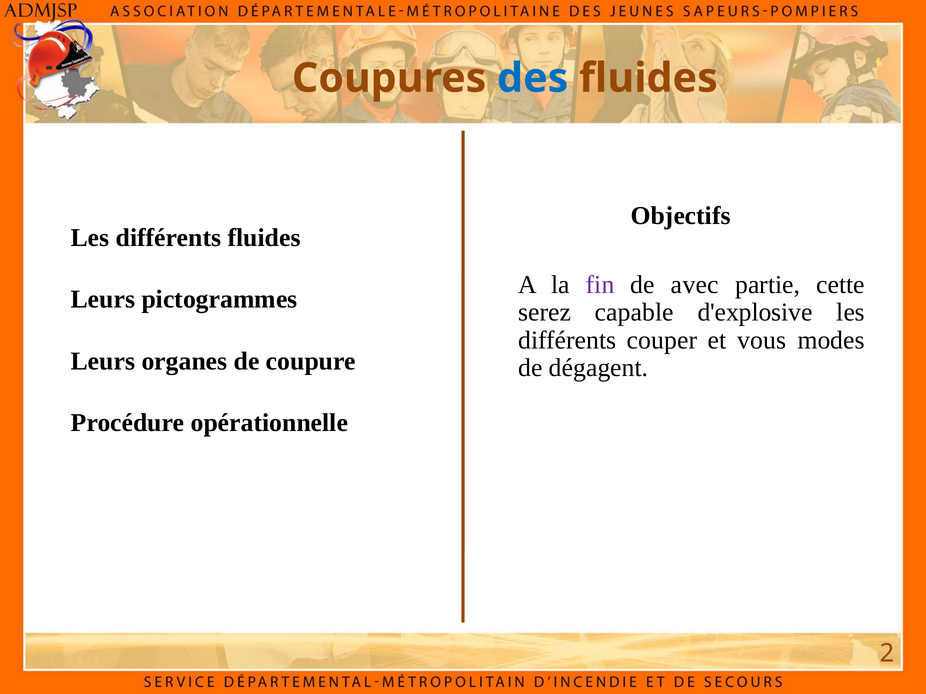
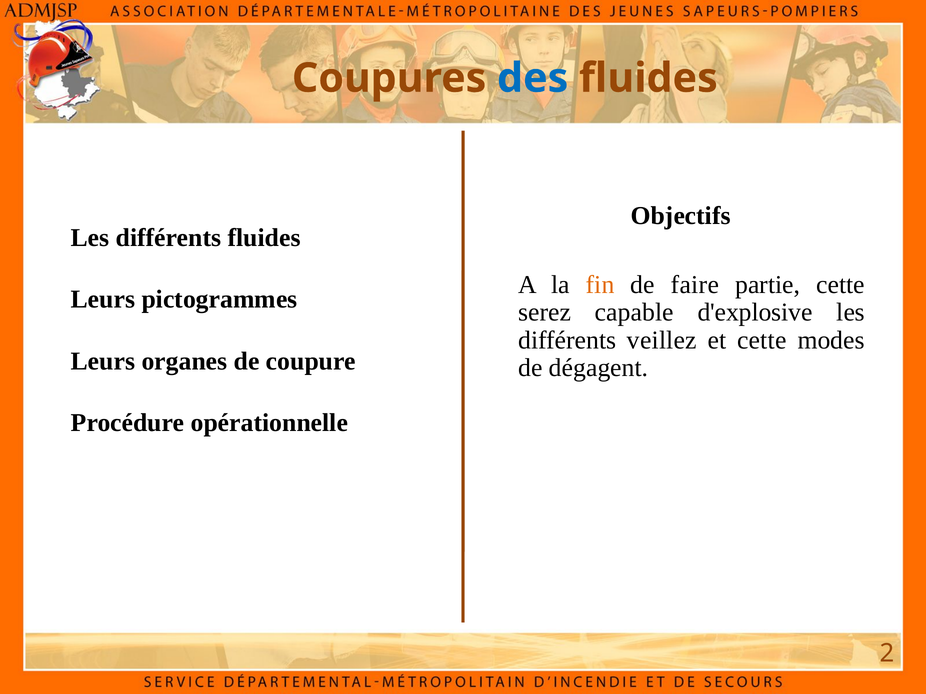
fin colour: purple -> orange
avec: avec -> faire
couper: couper -> veillez
et vous: vous -> cette
